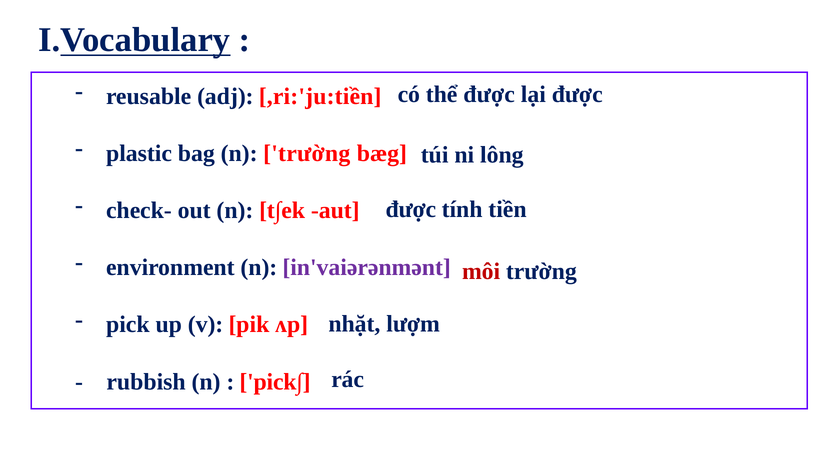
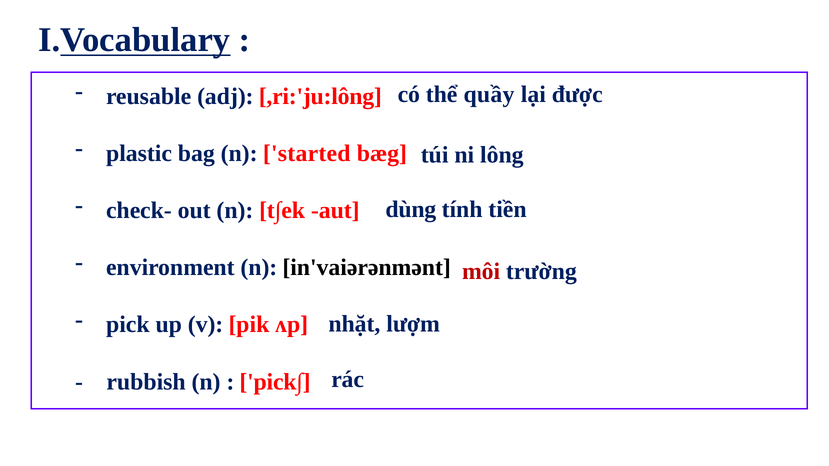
thể được: được -> quầy
,ri:'ju:tiền: ,ri:'ju:tiền -> ,ri:'ju:lông
n trường: trường -> started
được at (411, 209): được -> dùng
in'vaiərənmənt colour: purple -> black
